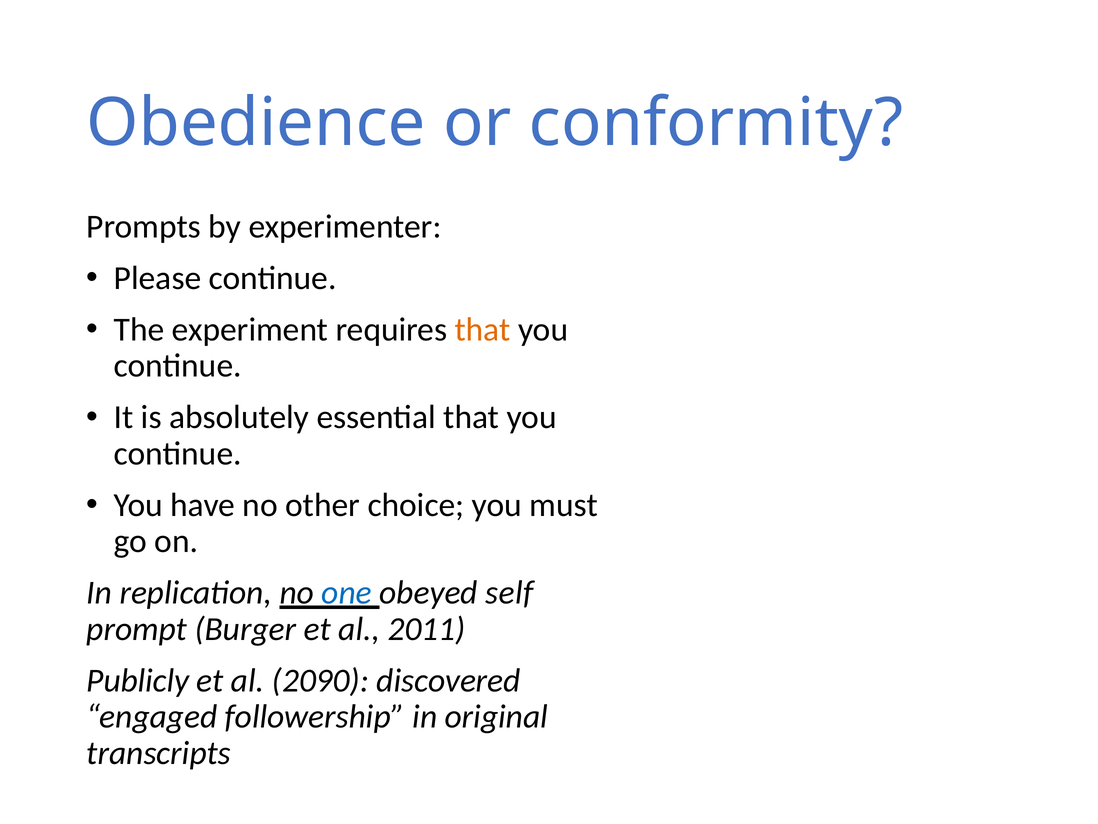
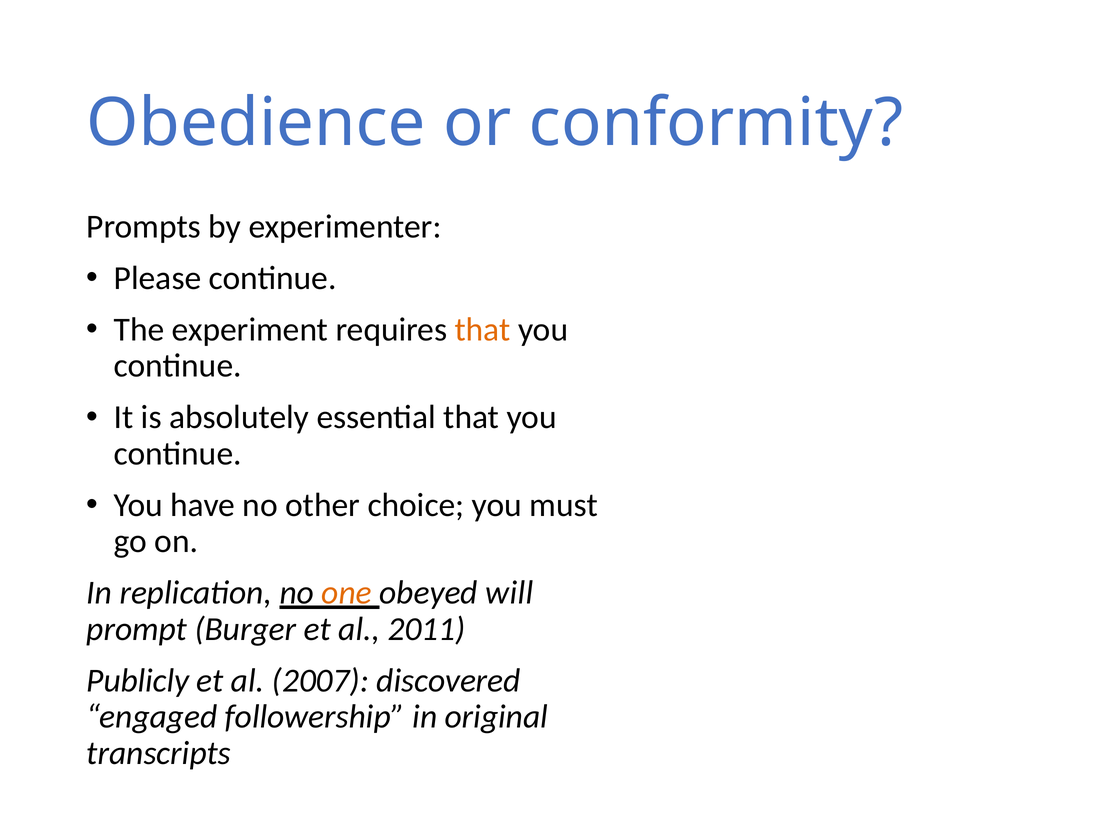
one colour: blue -> orange
self: self -> will
2090: 2090 -> 2007
